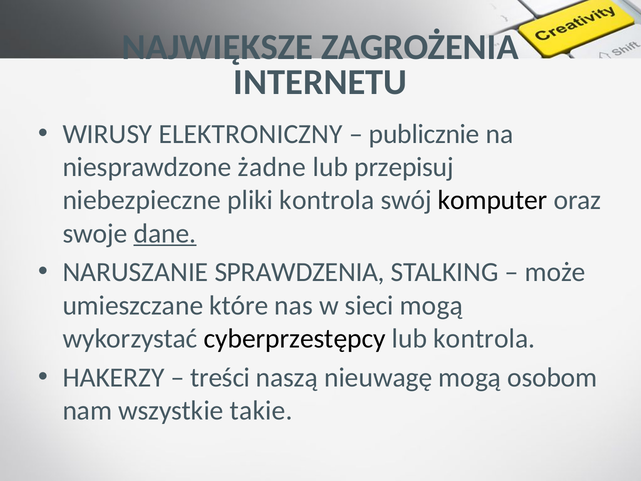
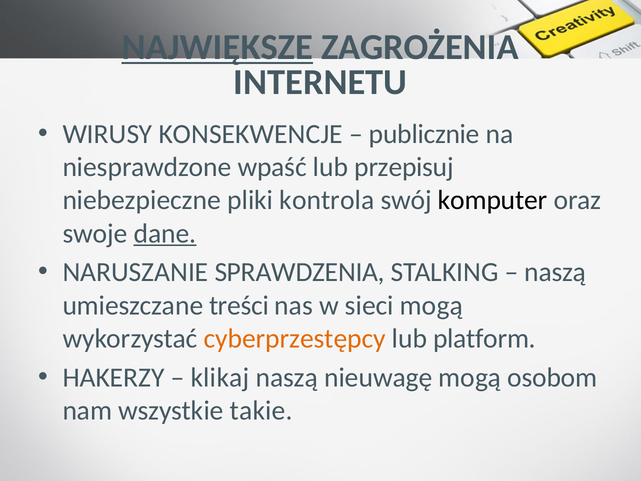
NAJWIĘKSZE underline: none -> present
ELEKTRONICZNY: ELEKTRONICZNY -> KONSEKWENCJE
żadne: żadne -> wpaść
może at (555, 272): może -> naszą
które: które -> treści
cyberprzestępcy colour: black -> orange
lub kontrola: kontrola -> platform
treści: treści -> klikaj
